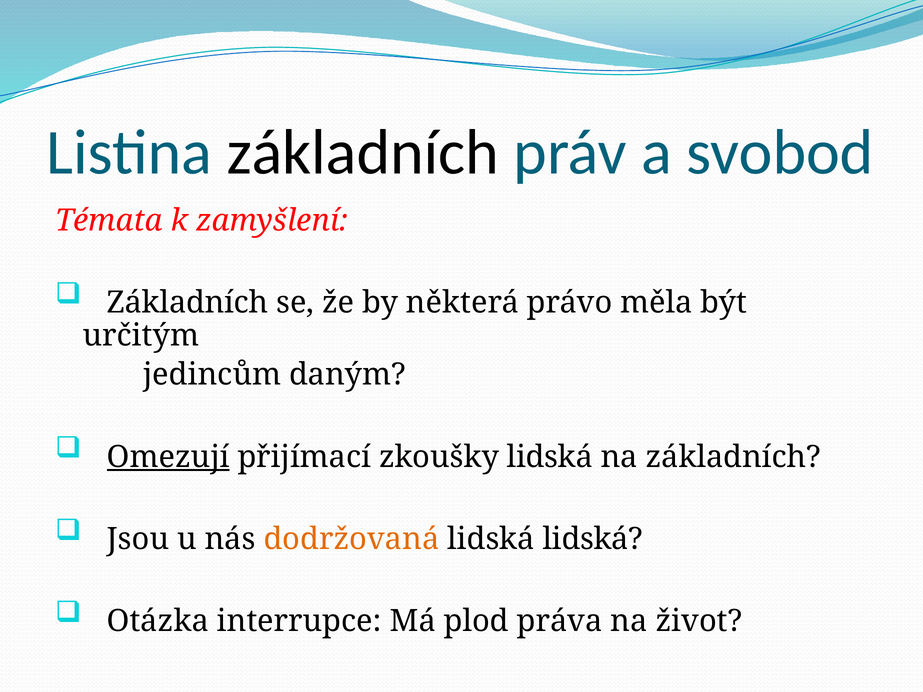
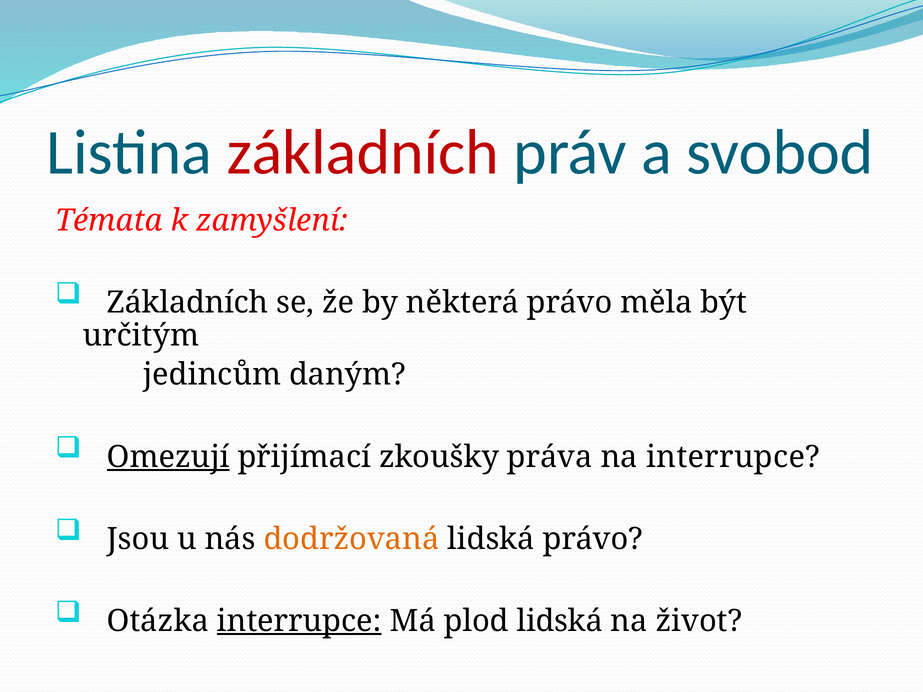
základních at (363, 152) colour: black -> red
zkoušky lidská: lidská -> práva
na základních: základních -> interrupce
lidská lidská: lidská -> právo
interrupce at (299, 621) underline: none -> present
plod práva: práva -> lidská
